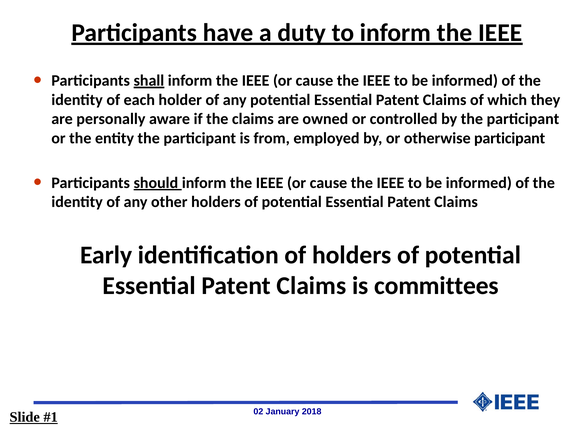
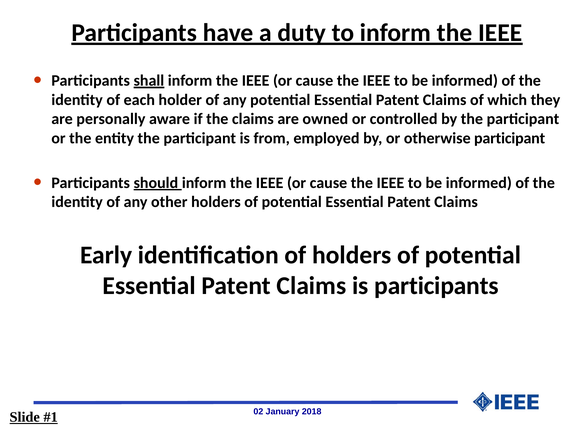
is committees: committees -> participants
